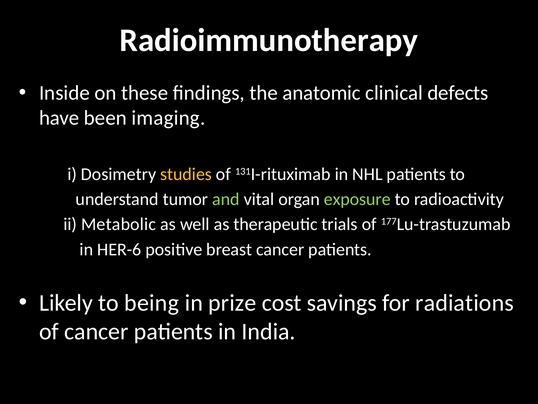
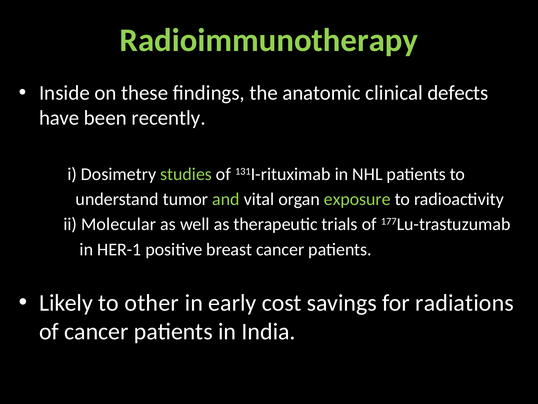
Radioimmunotherapy colour: white -> light green
imaging: imaging -> recently
studies colour: yellow -> light green
Metabolic: Metabolic -> Molecular
HER-6: HER-6 -> HER-1
being: being -> other
prize: prize -> early
